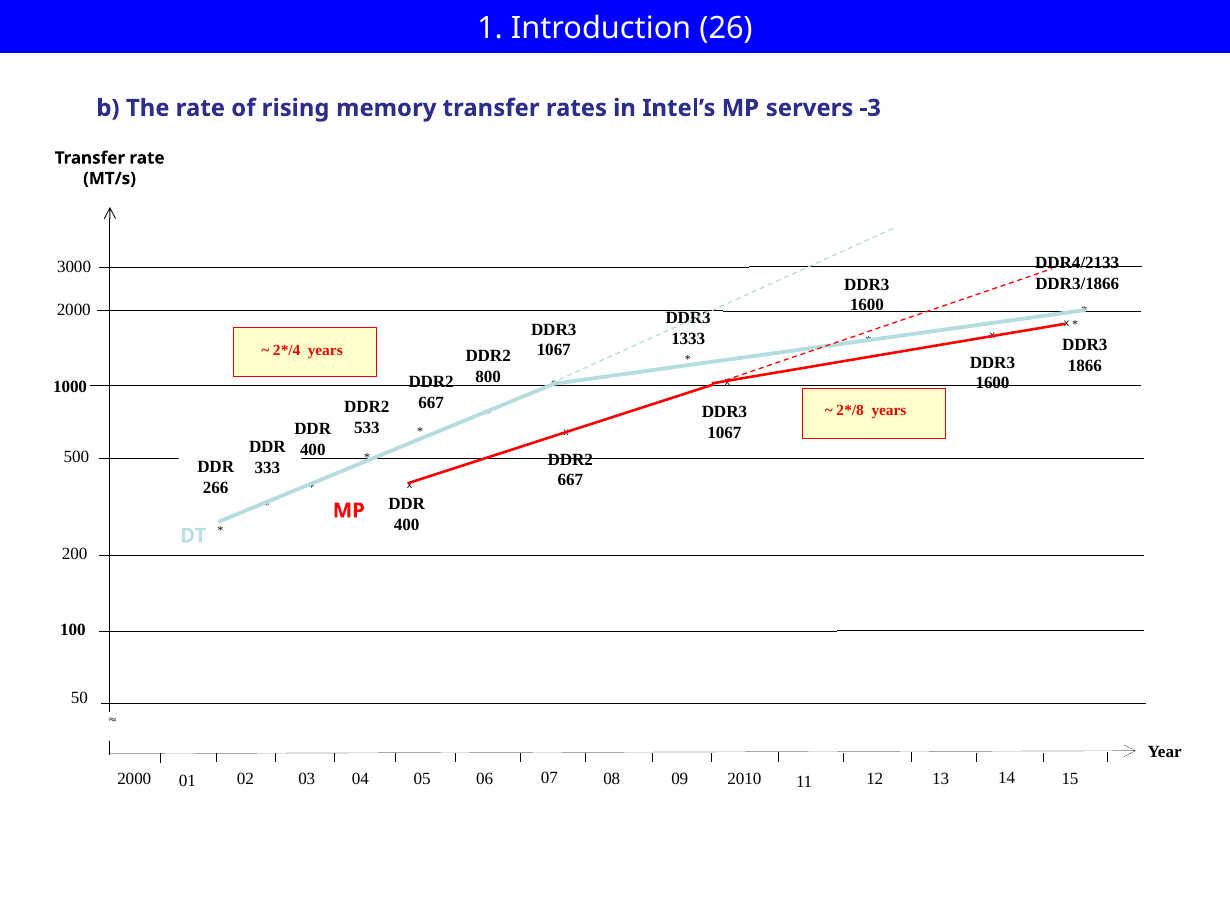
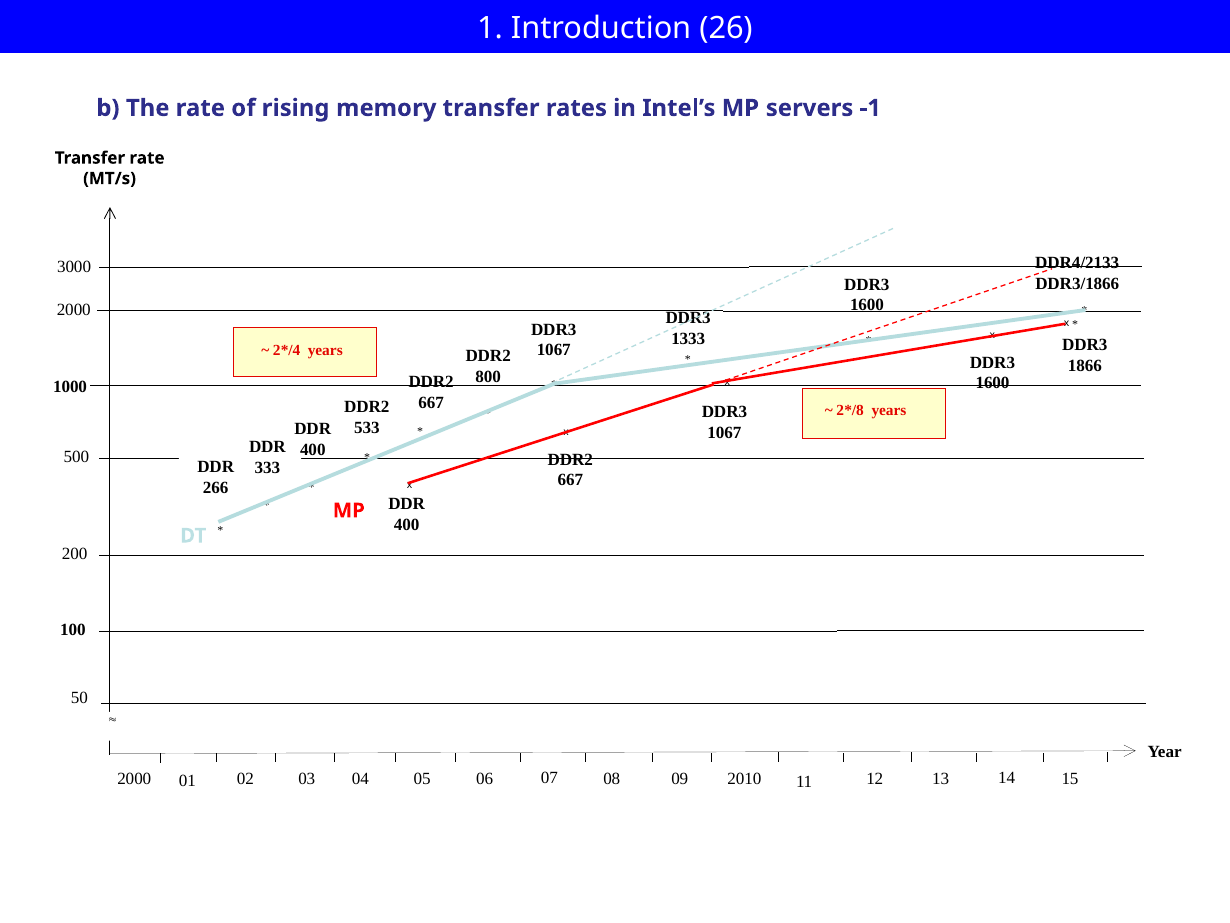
-3: -3 -> -1
